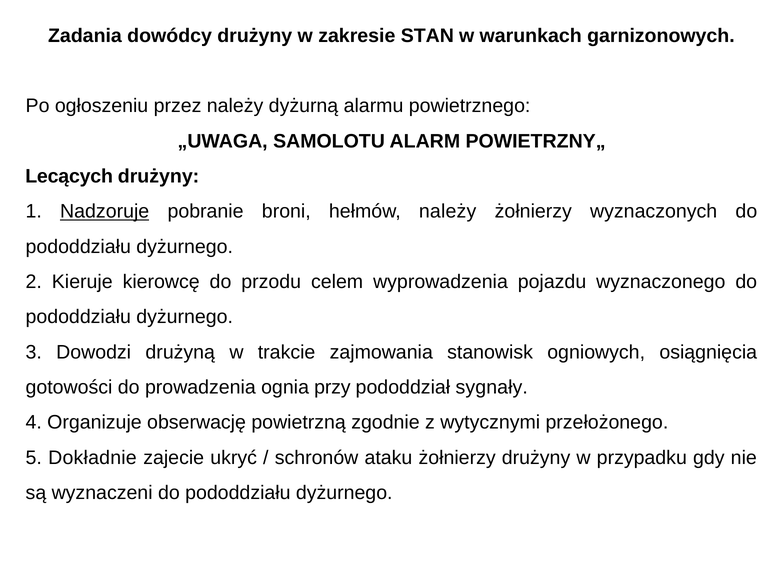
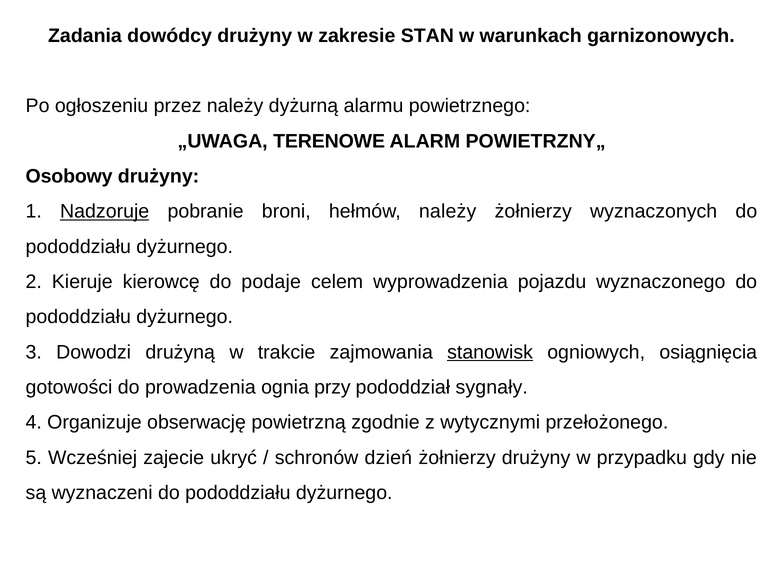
SAMOLOTU: SAMOLOTU -> TERENOWE
Lecących: Lecących -> Osobowy
przodu: przodu -> podaje
stanowisk underline: none -> present
Dokładnie: Dokładnie -> Wcześniej
ataku: ataku -> dzień
